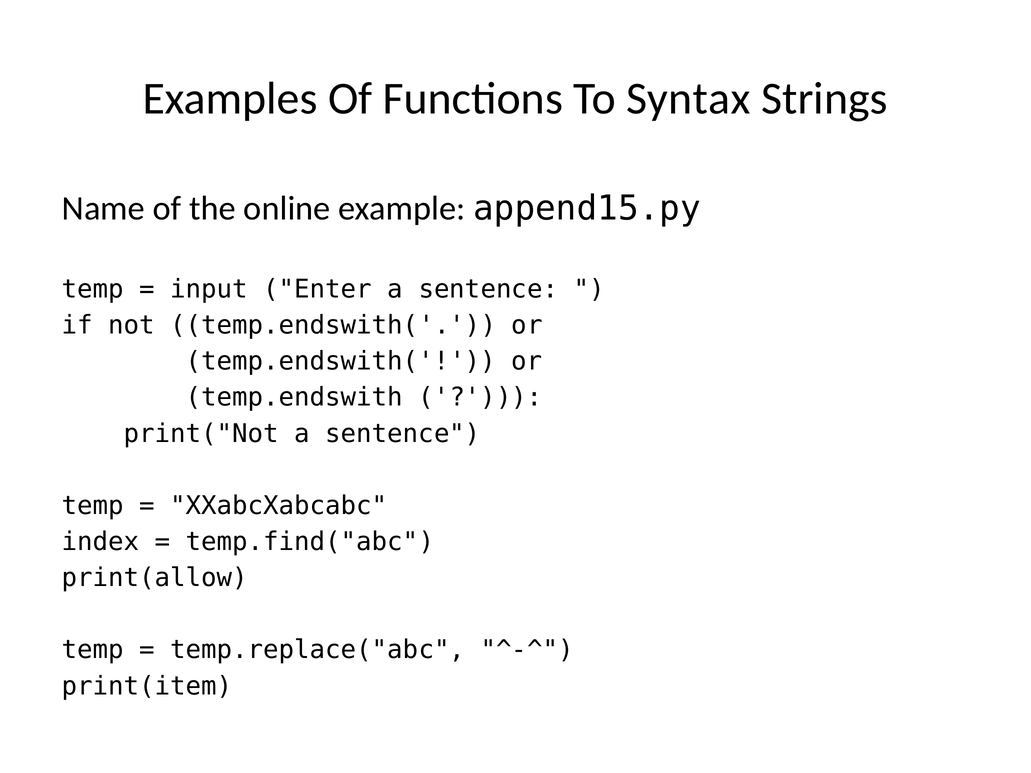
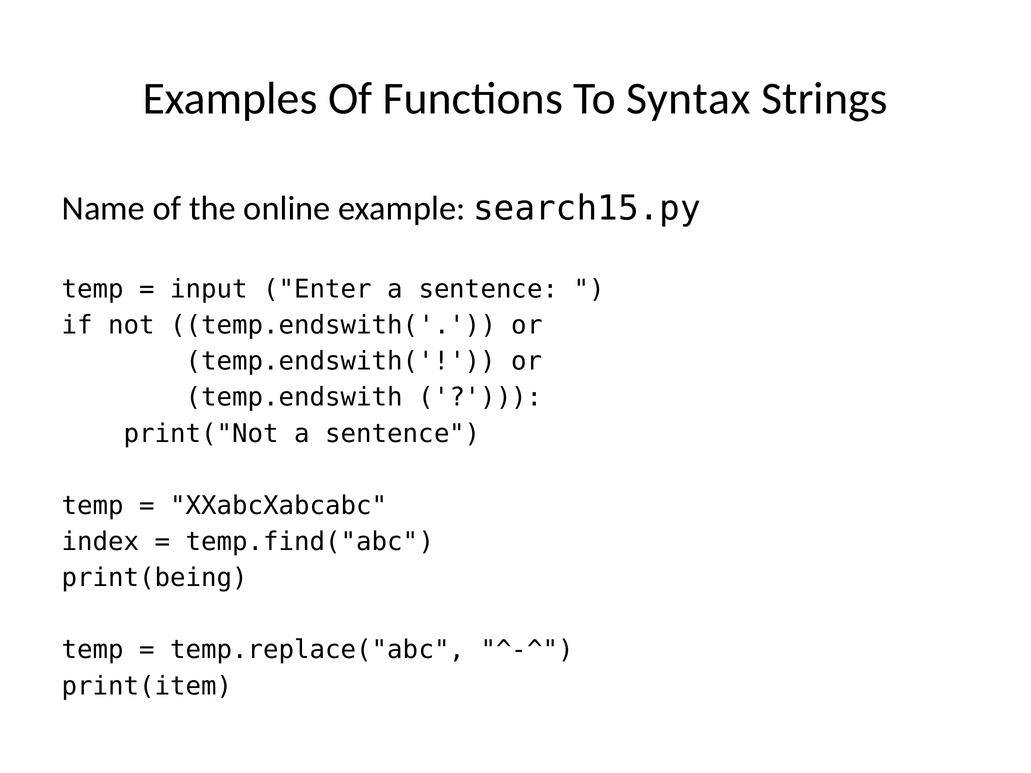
append15.py: append15.py -> search15.py
print(allow: print(allow -> print(being
